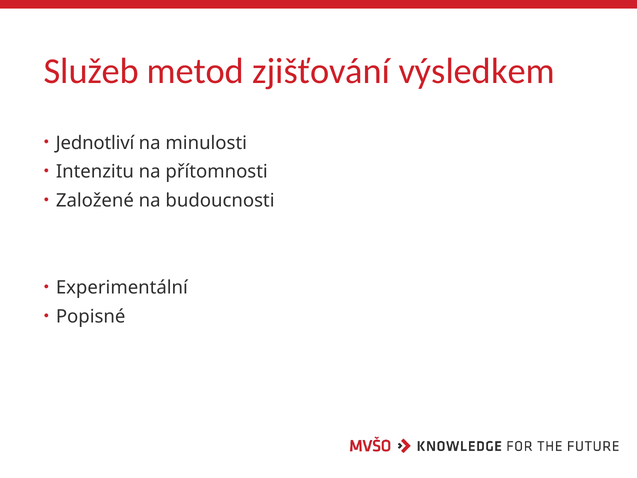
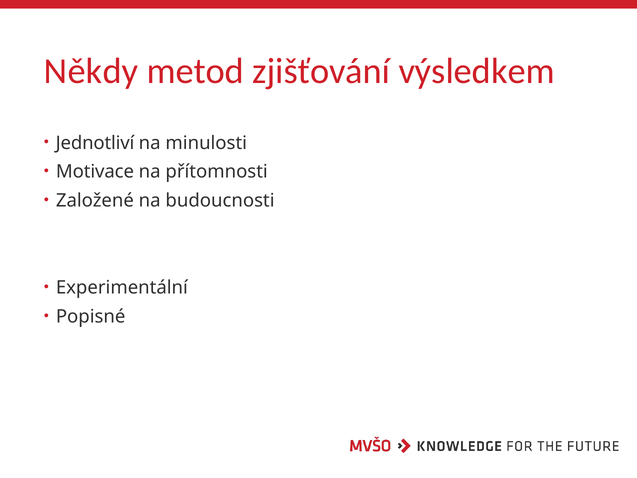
Služeb: Služeb -> Někdy
Intenzitu: Intenzitu -> Motivace
